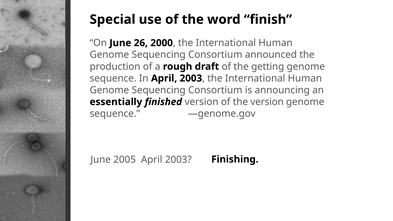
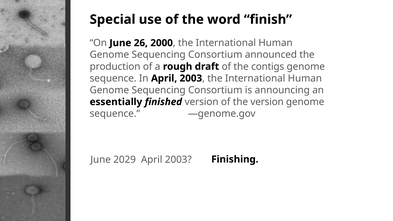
getting: getting -> contigs
2005: 2005 -> 2029
